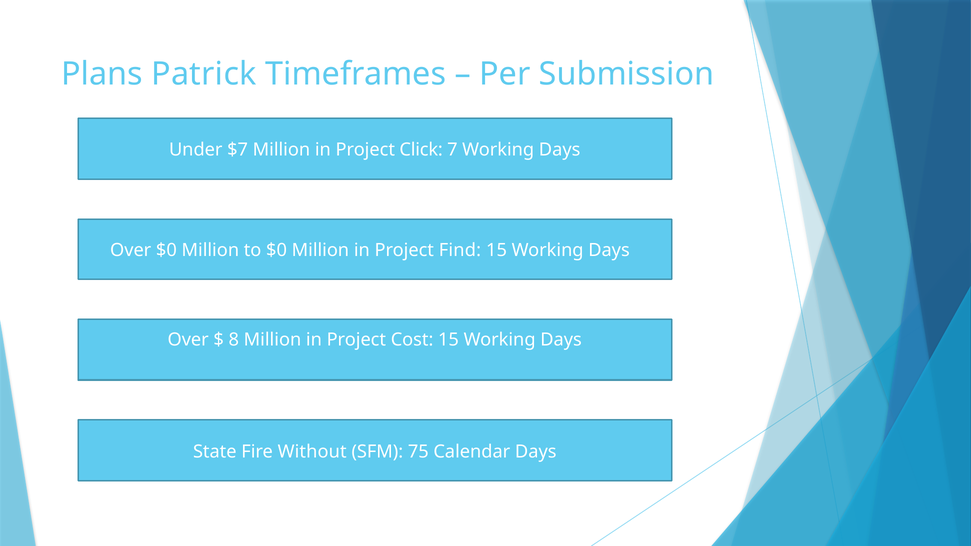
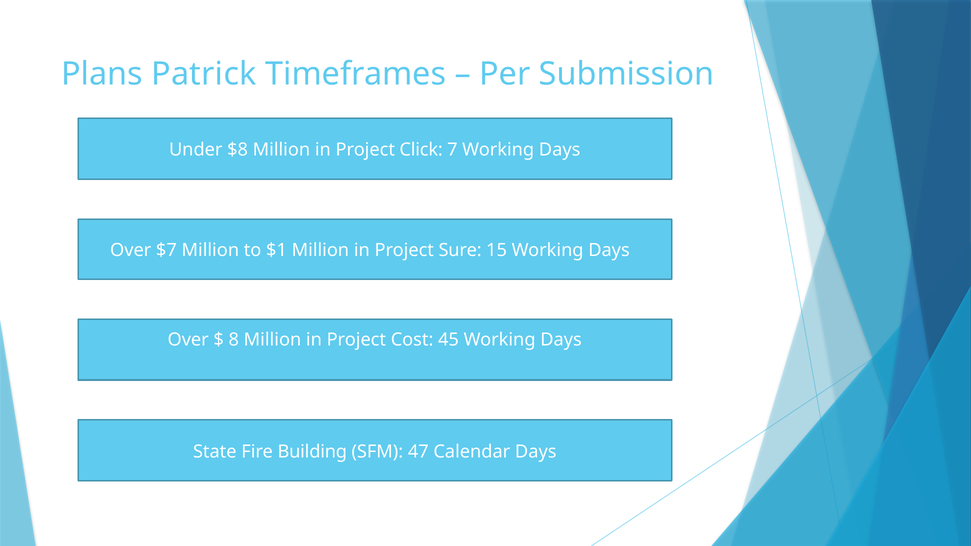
$7: $7 -> $8
Over $0: $0 -> $7
to $0: $0 -> $1
Find: Find -> Sure
Cost 15: 15 -> 45
Without: Without -> Building
75: 75 -> 47
